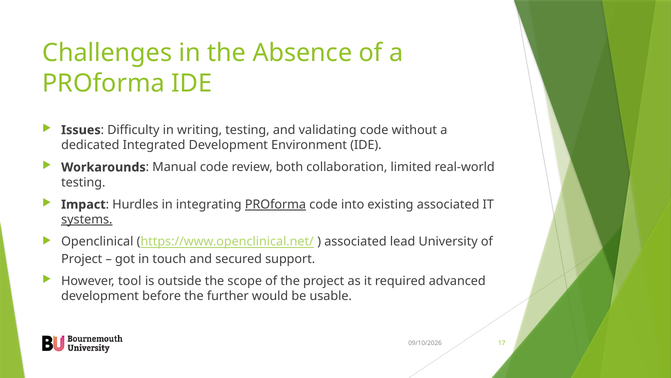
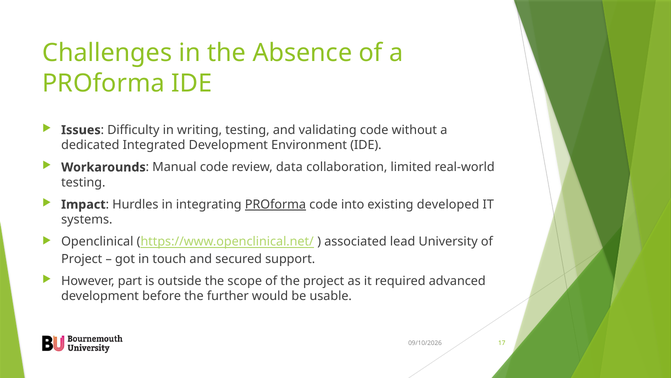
both: both -> data
existing associated: associated -> developed
systems underline: present -> none
tool: tool -> part
